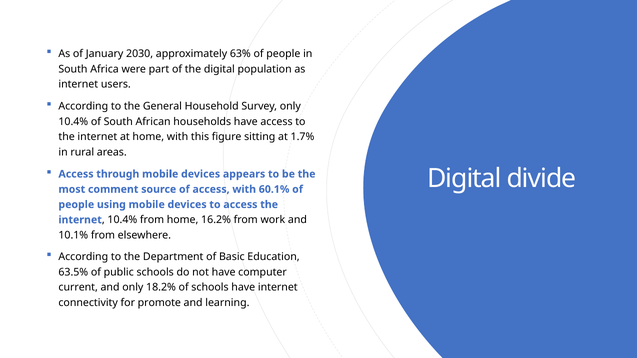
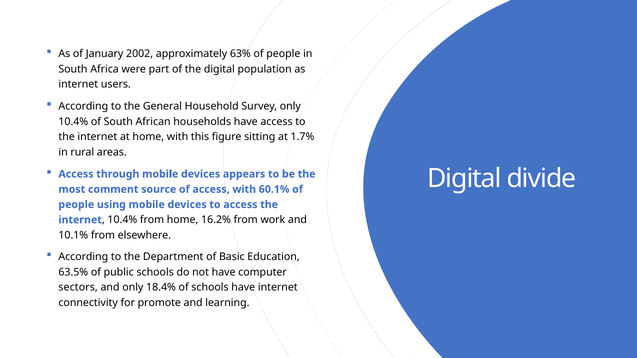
2030: 2030 -> 2002
current: current -> sectors
18.2%: 18.2% -> 18.4%
